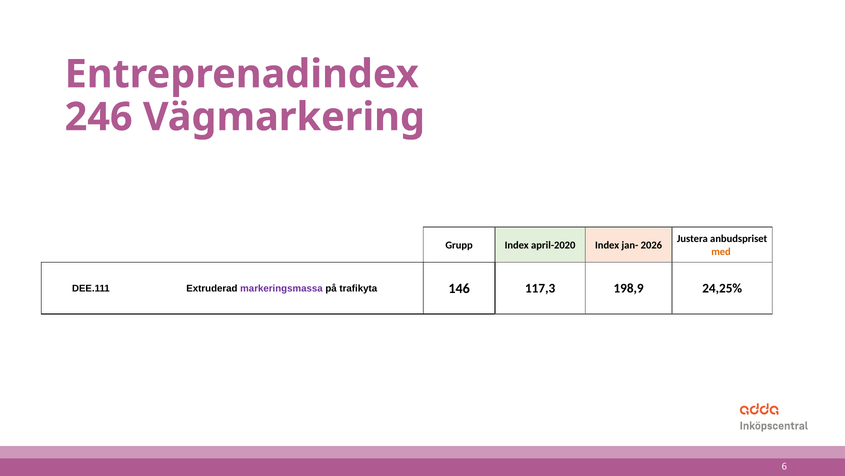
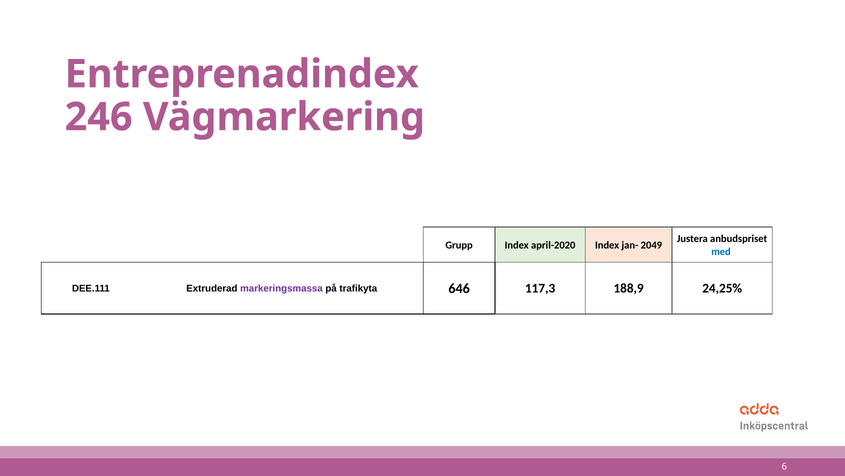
2026: 2026 -> 2049
med colour: orange -> blue
146: 146 -> 646
198,9: 198,9 -> 188,9
